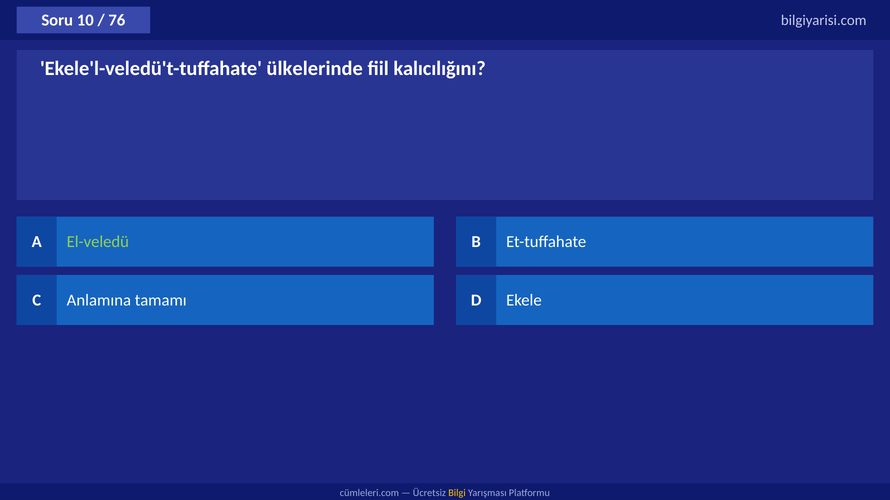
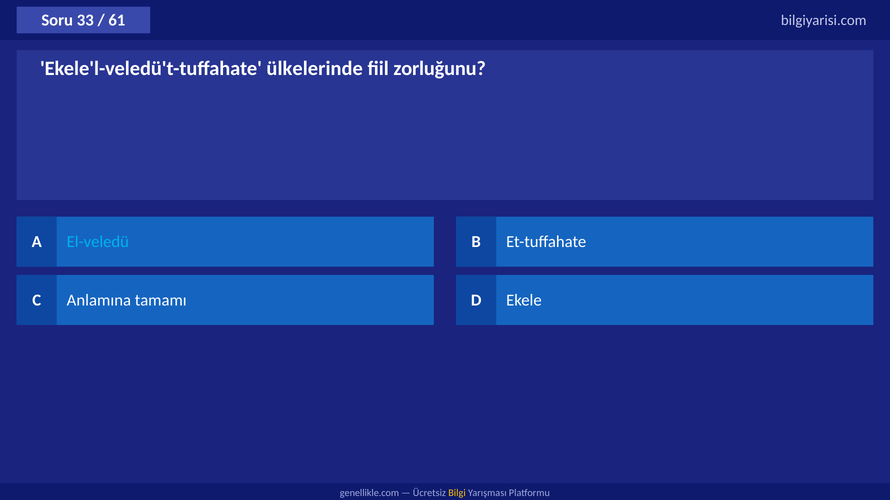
10: 10 -> 33
76: 76 -> 61
kalıcılığını: kalıcılığını -> zorluğunu
El-veledü colour: light green -> light blue
cümleleri.com: cümleleri.com -> genellikle.com
